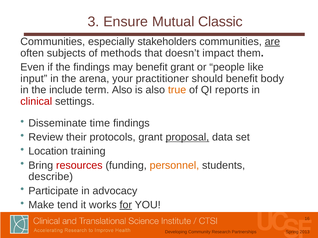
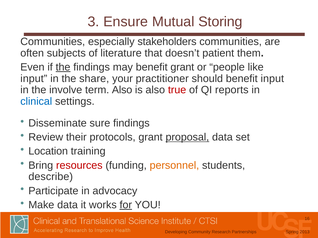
Classic: Classic -> Storing
are underline: present -> none
methods: methods -> literature
impact: impact -> patient
the at (63, 67) underline: none -> present
arena: arena -> share
benefit body: body -> input
include: include -> involve
true colour: orange -> red
clinical colour: red -> blue
time: time -> sure
Make tend: tend -> data
